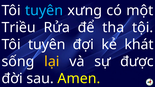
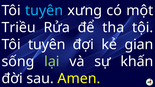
khát: khát -> gian
lại colour: yellow -> light green
được: được -> khấn
